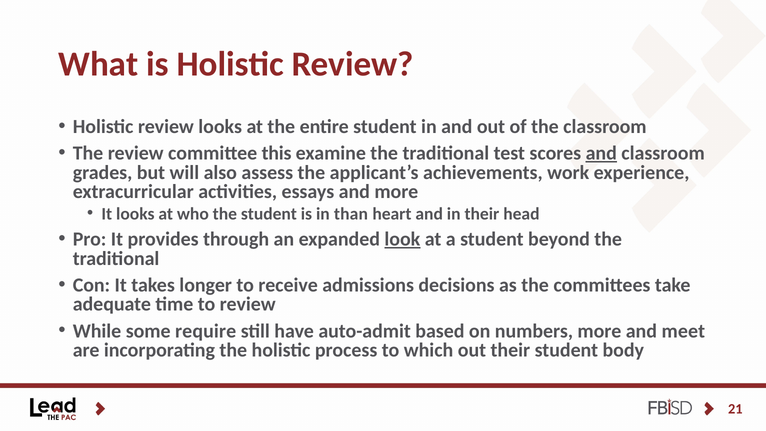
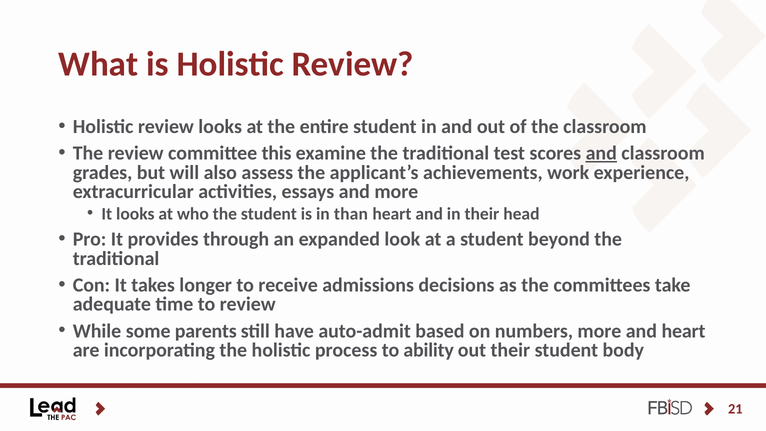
look underline: present -> none
require: require -> parents
and meet: meet -> heart
which: which -> ability
